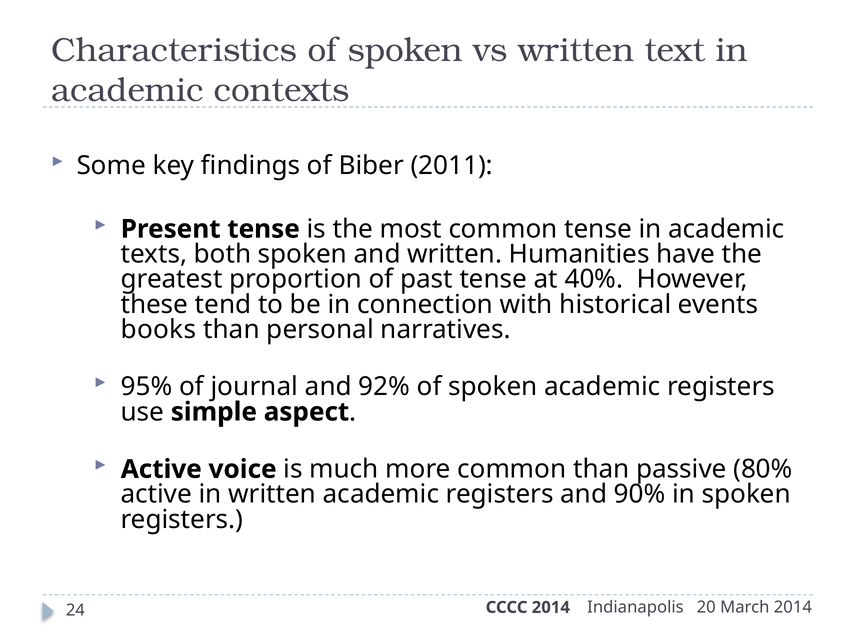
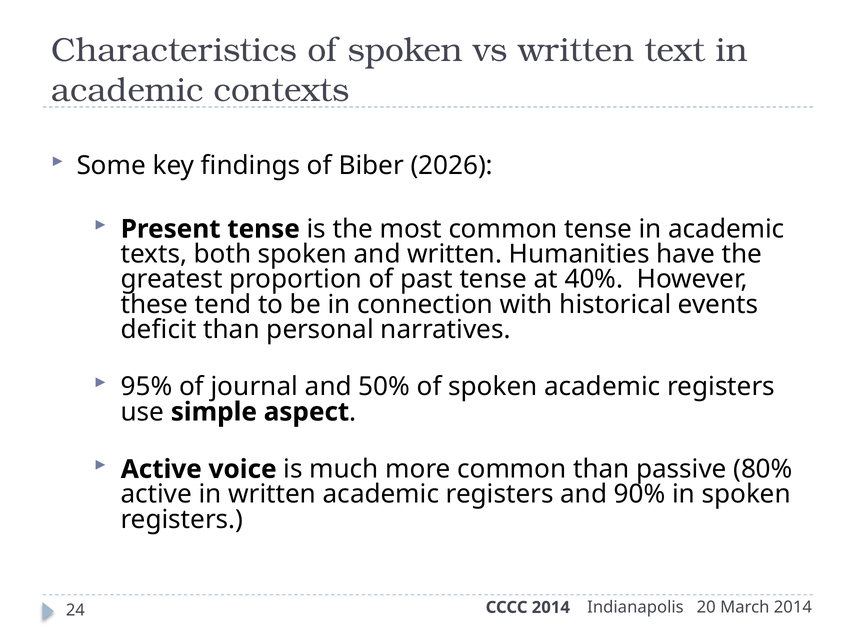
2011: 2011 -> 2026
books: books -> deficit
92%: 92% -> 50%
